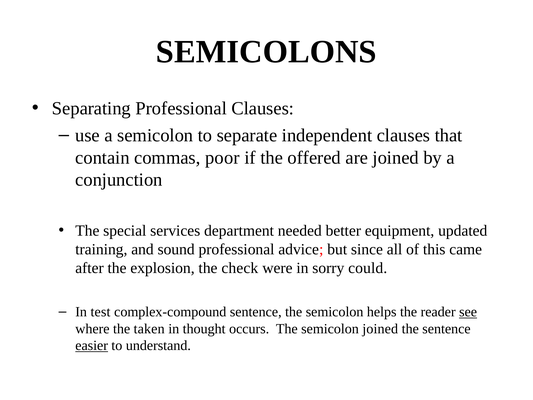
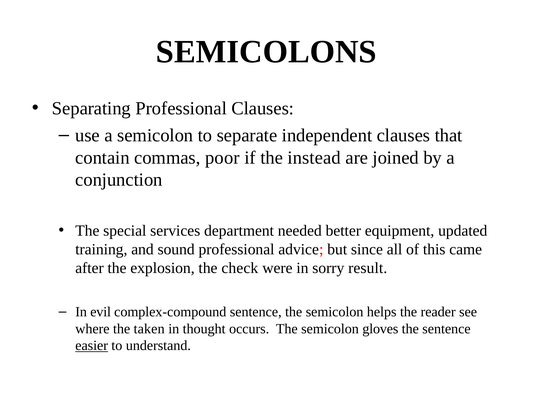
offered: offered -> instead
could: could -> result
test: test -> evil
see underline: present -> none
semicolon joined: joined -> gloves
